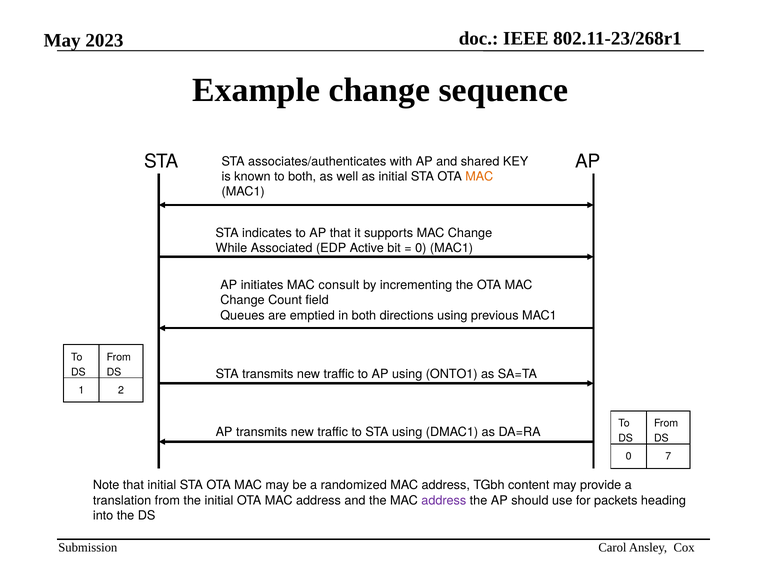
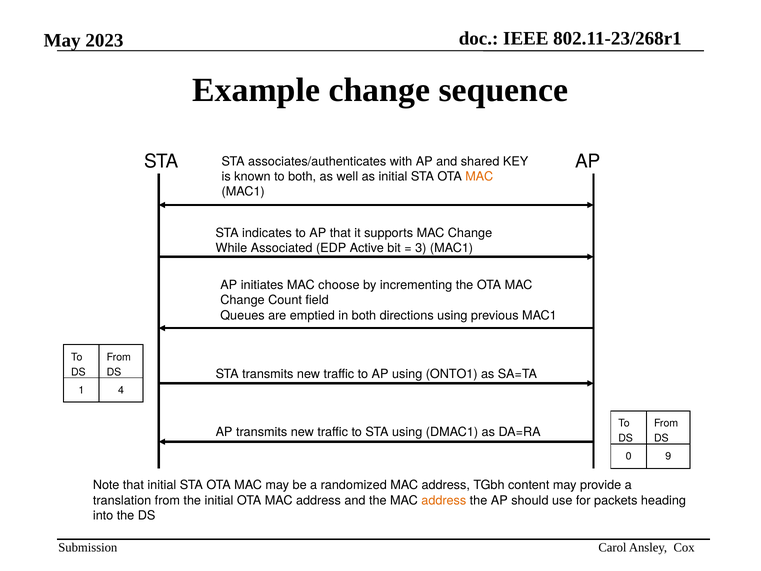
0 at (421, 248): 0 -> 3
consult: consult -> choose
2: 2 -> 4
7: 7 -> 9
address at (444, 500) colour: purple -> orange
